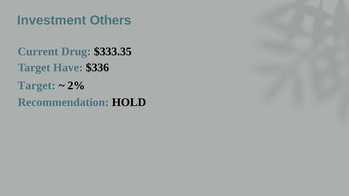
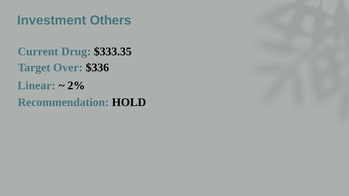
Have: Have -> Over
Target at (37, 86): Target -> Linear
